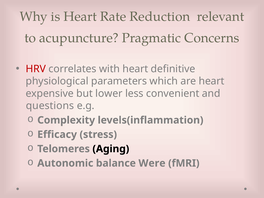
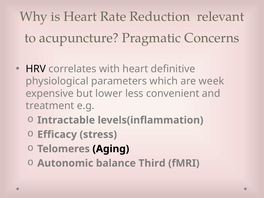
HRV colour: red -> black
are heart: heart -> week
questions: questions -> treatment
Complexity: Complexity -> Intractable
Were: Were -> Third
